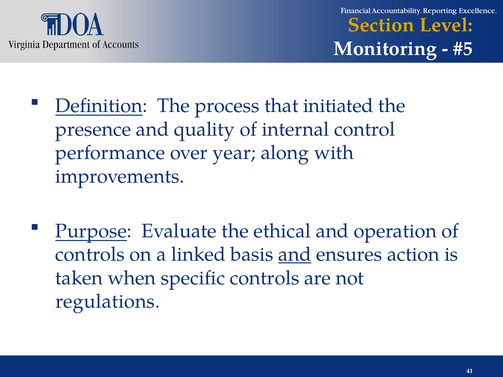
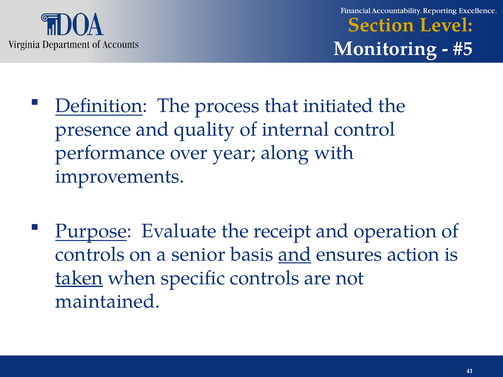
ethical: ethical -> receipt
linked: linked -> senior
taken underline: none -> present
regulations: regulations -> maintained
